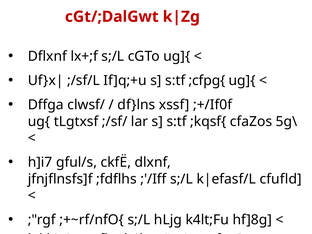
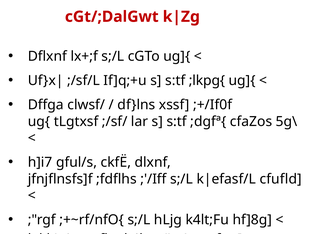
;cfpg{: ;cfpg{ -> ;lkpg{
;kqsf{: ;kqsf{ -> ;dgfª{
